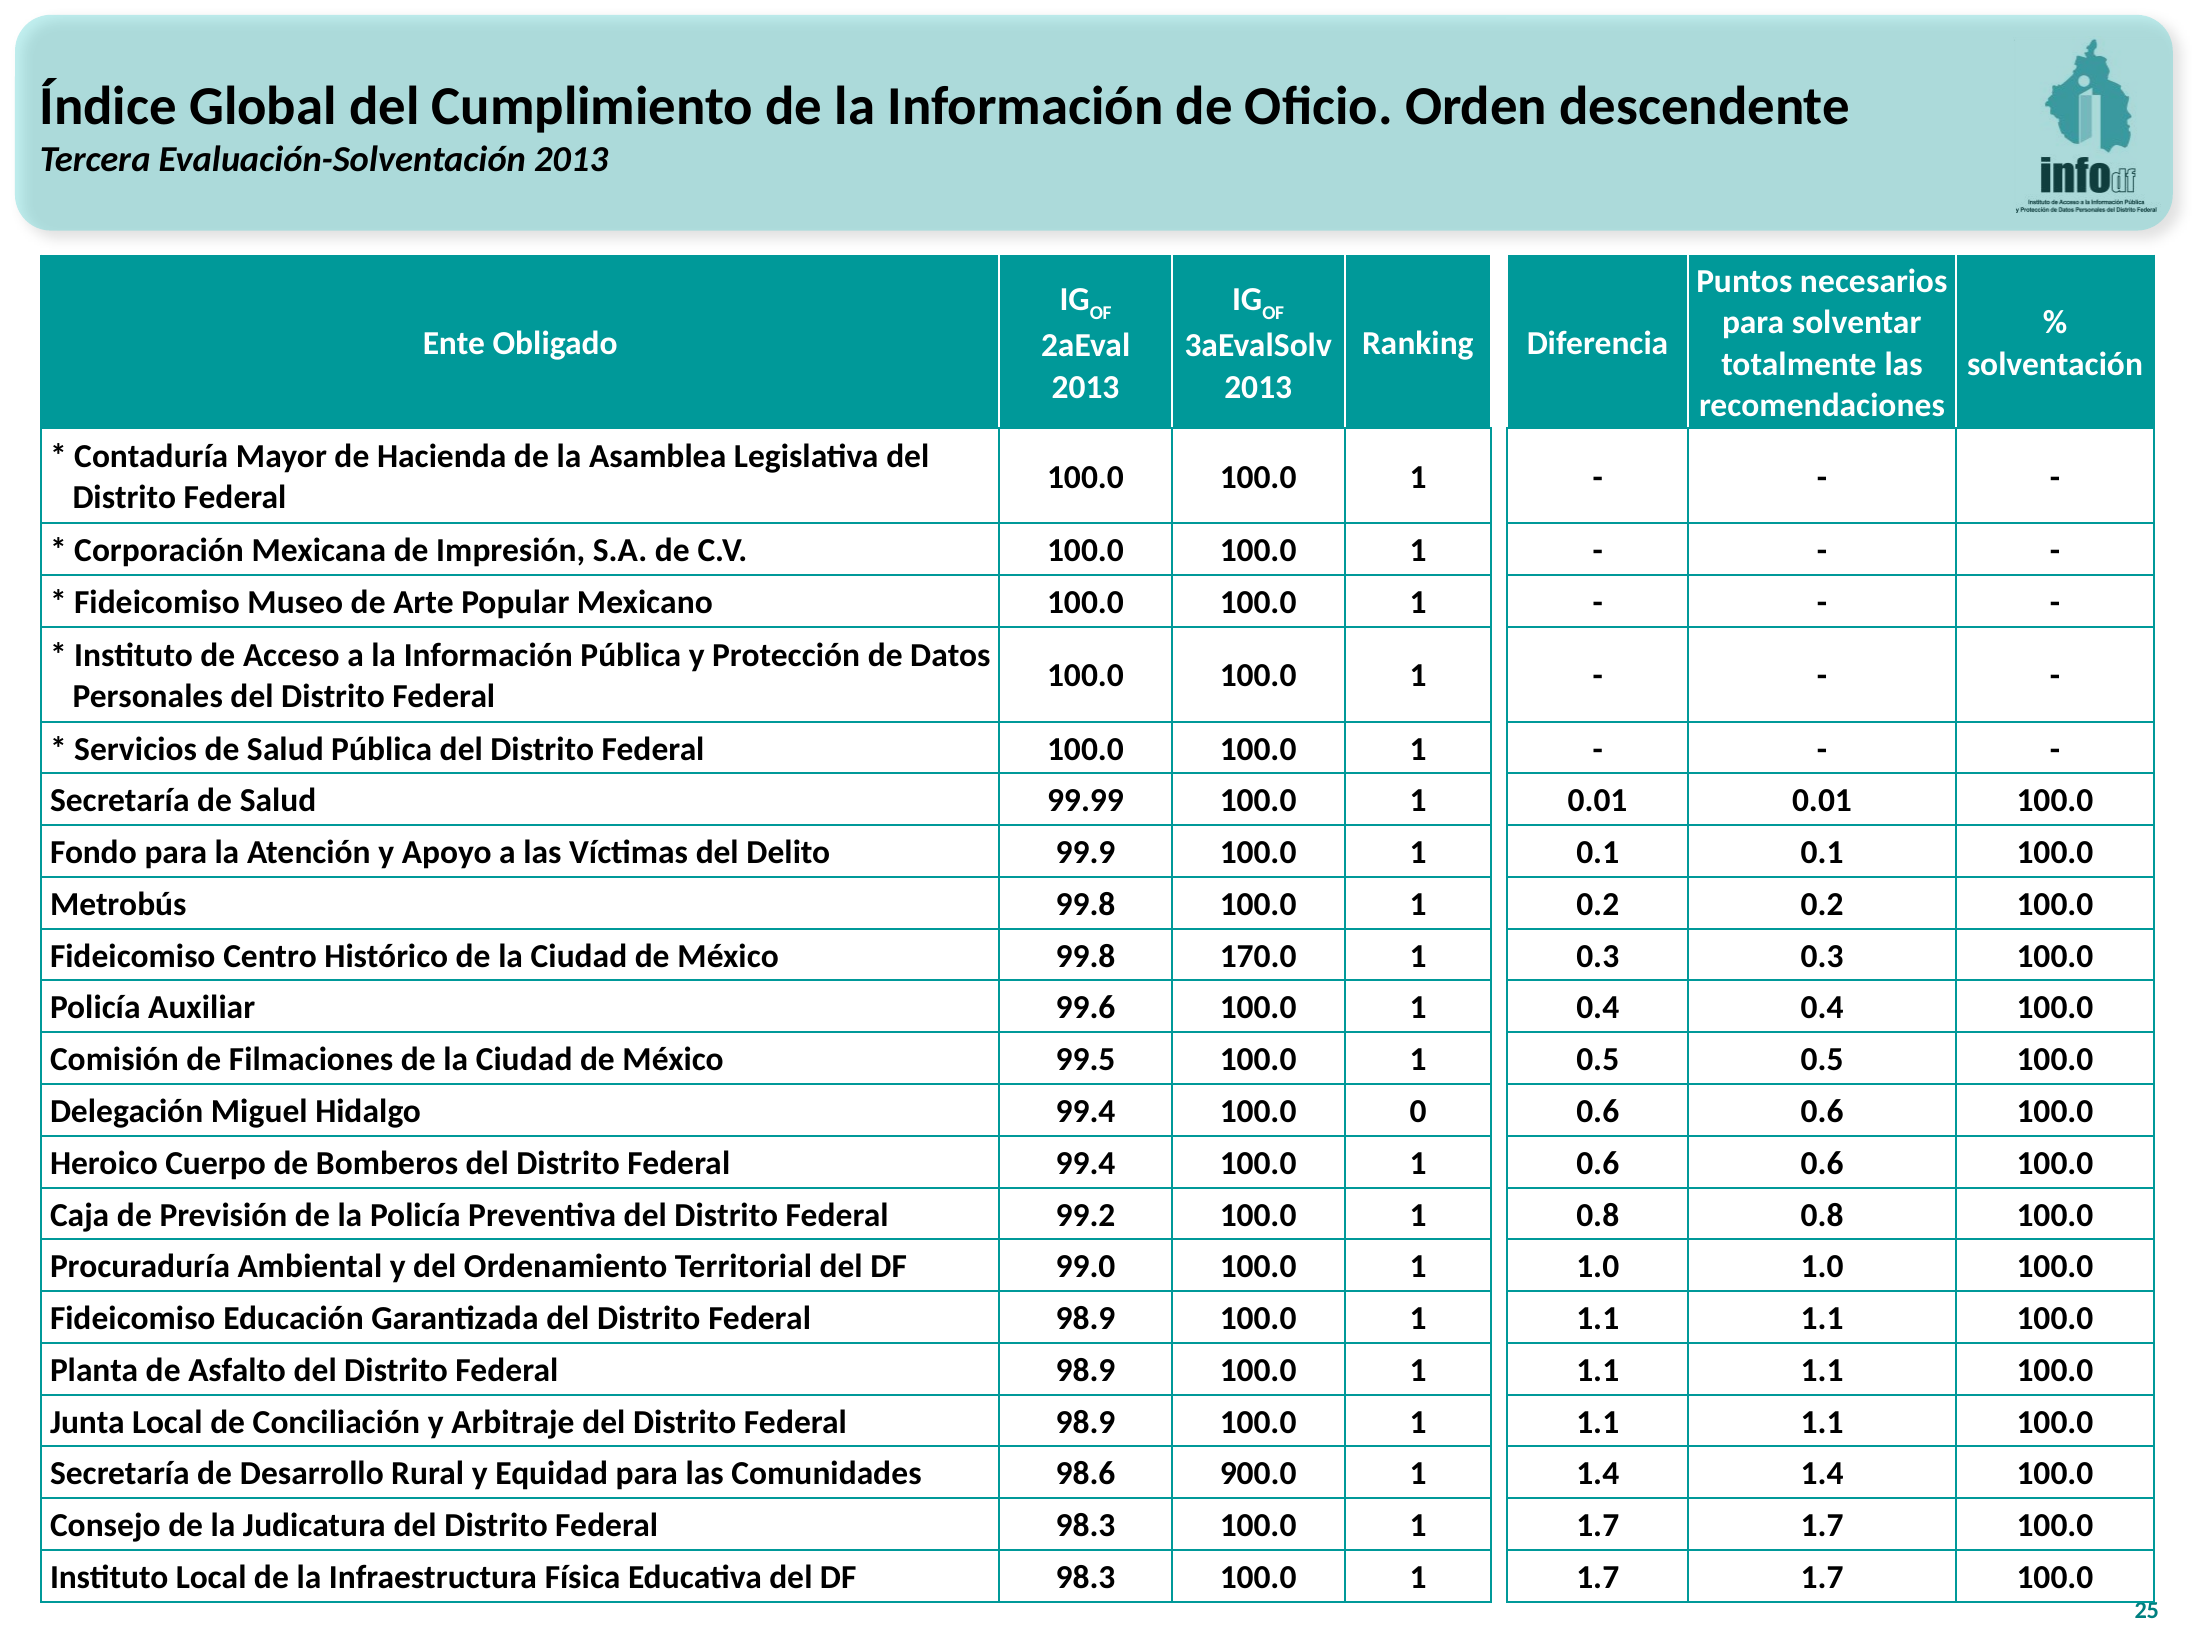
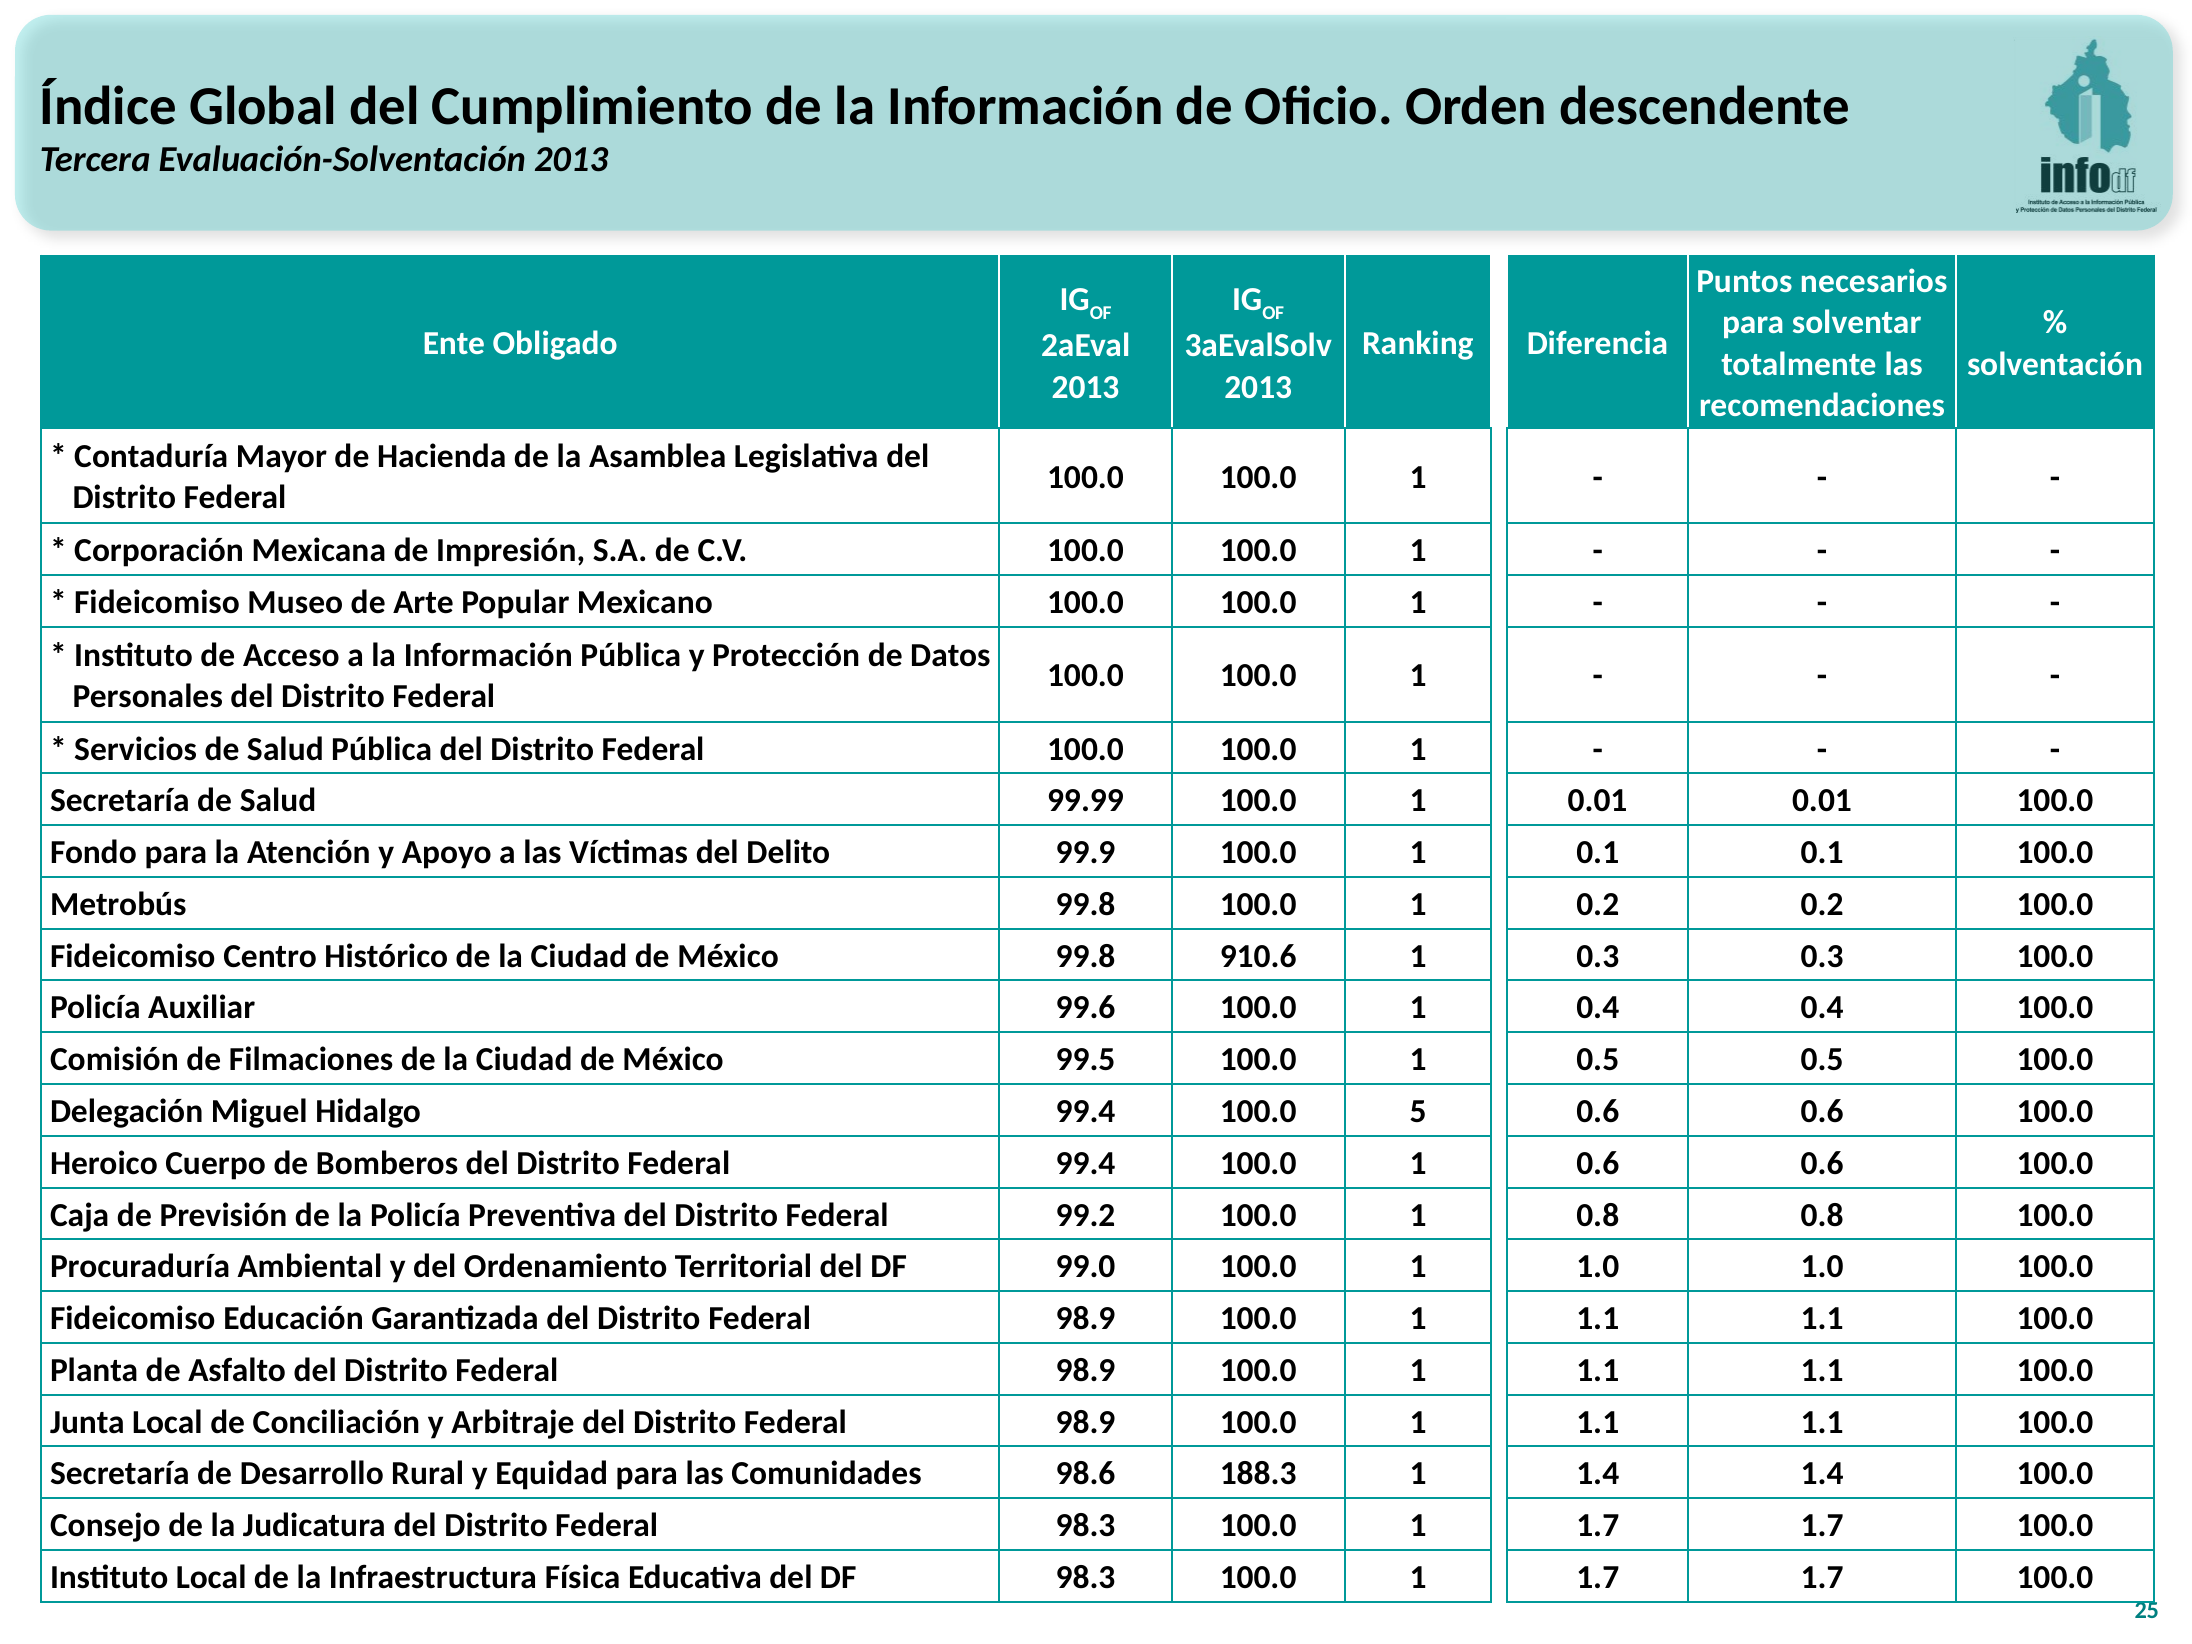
170.0: 170.0 -> 910.6
0: 0 -> 5
900.0: 900.0 -> 188.3
